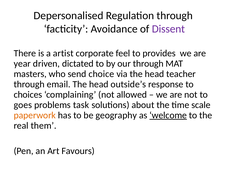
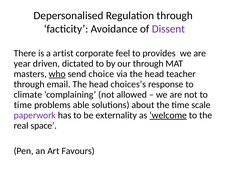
who underline: none -> present
outside’s: outside’s -> choices’s
choices: choices -> climate
goes at (23, 105): goes -> time
task: task -> able
paperwork colour: orange -> purple
geography: geography -> externality
them: them -> space
